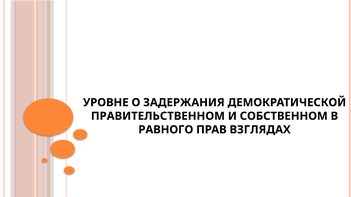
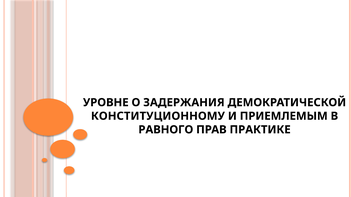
ПРАВИТЕЛЬСТВЕННОМ: ПРАВИТЕЛЬСТВЕННОМ -> КОНСТИТУЦИОННОМУ
СОБСТВЕННОМ: СОБСТВЕННОМ -> ПРИЕМЛЕМЫМ
ВЗГЛЯДАХ: ВЗГЛЯДАХ -> ПРАКТИКЕ
